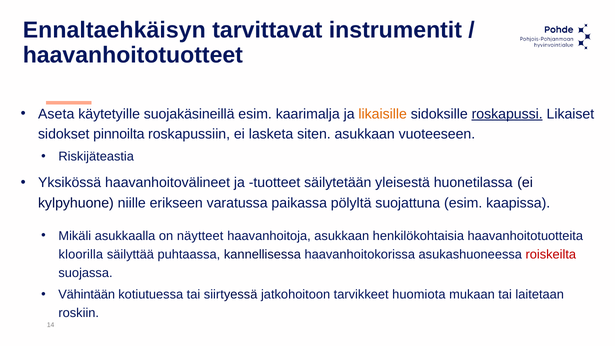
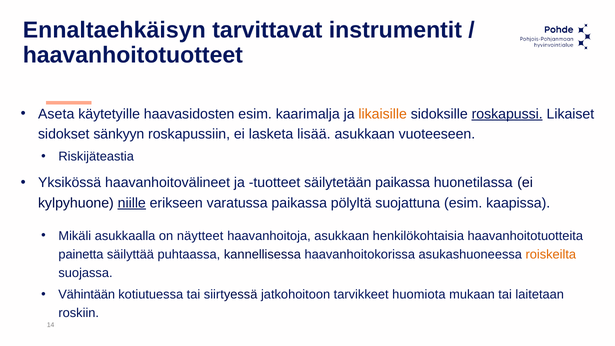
suojakäsineillä: suojakäsineillä -> haavasidosten
pinnoilta: pinnoilta -> sänkyyn
siten: siten -> lisää
säilytetään yleisestä: yleisestä -> paikassa
niille underline: none -> present
kloorilla: kloorilla -> painetta
roiskeilta colour: red -> orange
